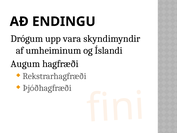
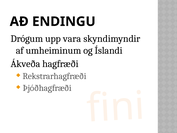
Augum: Augum -> Ákveða
